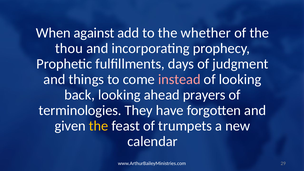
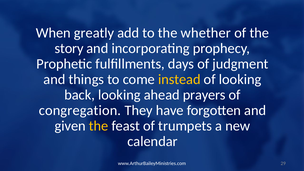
against: against -> greatly
thou: thou -> story
instead colour: pink -> yellow
terminologies: terminologies -> congregation
